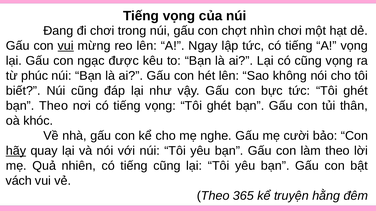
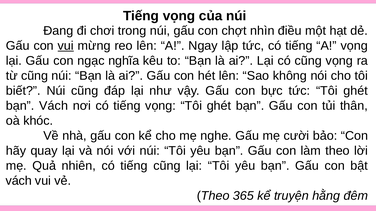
nhìn chơi: chơi -> điều
được: được -> nghĩa
từ phúc: phúc -> cũng
bạn Theo: Theo -> Vách
hãy underline: present -> none
